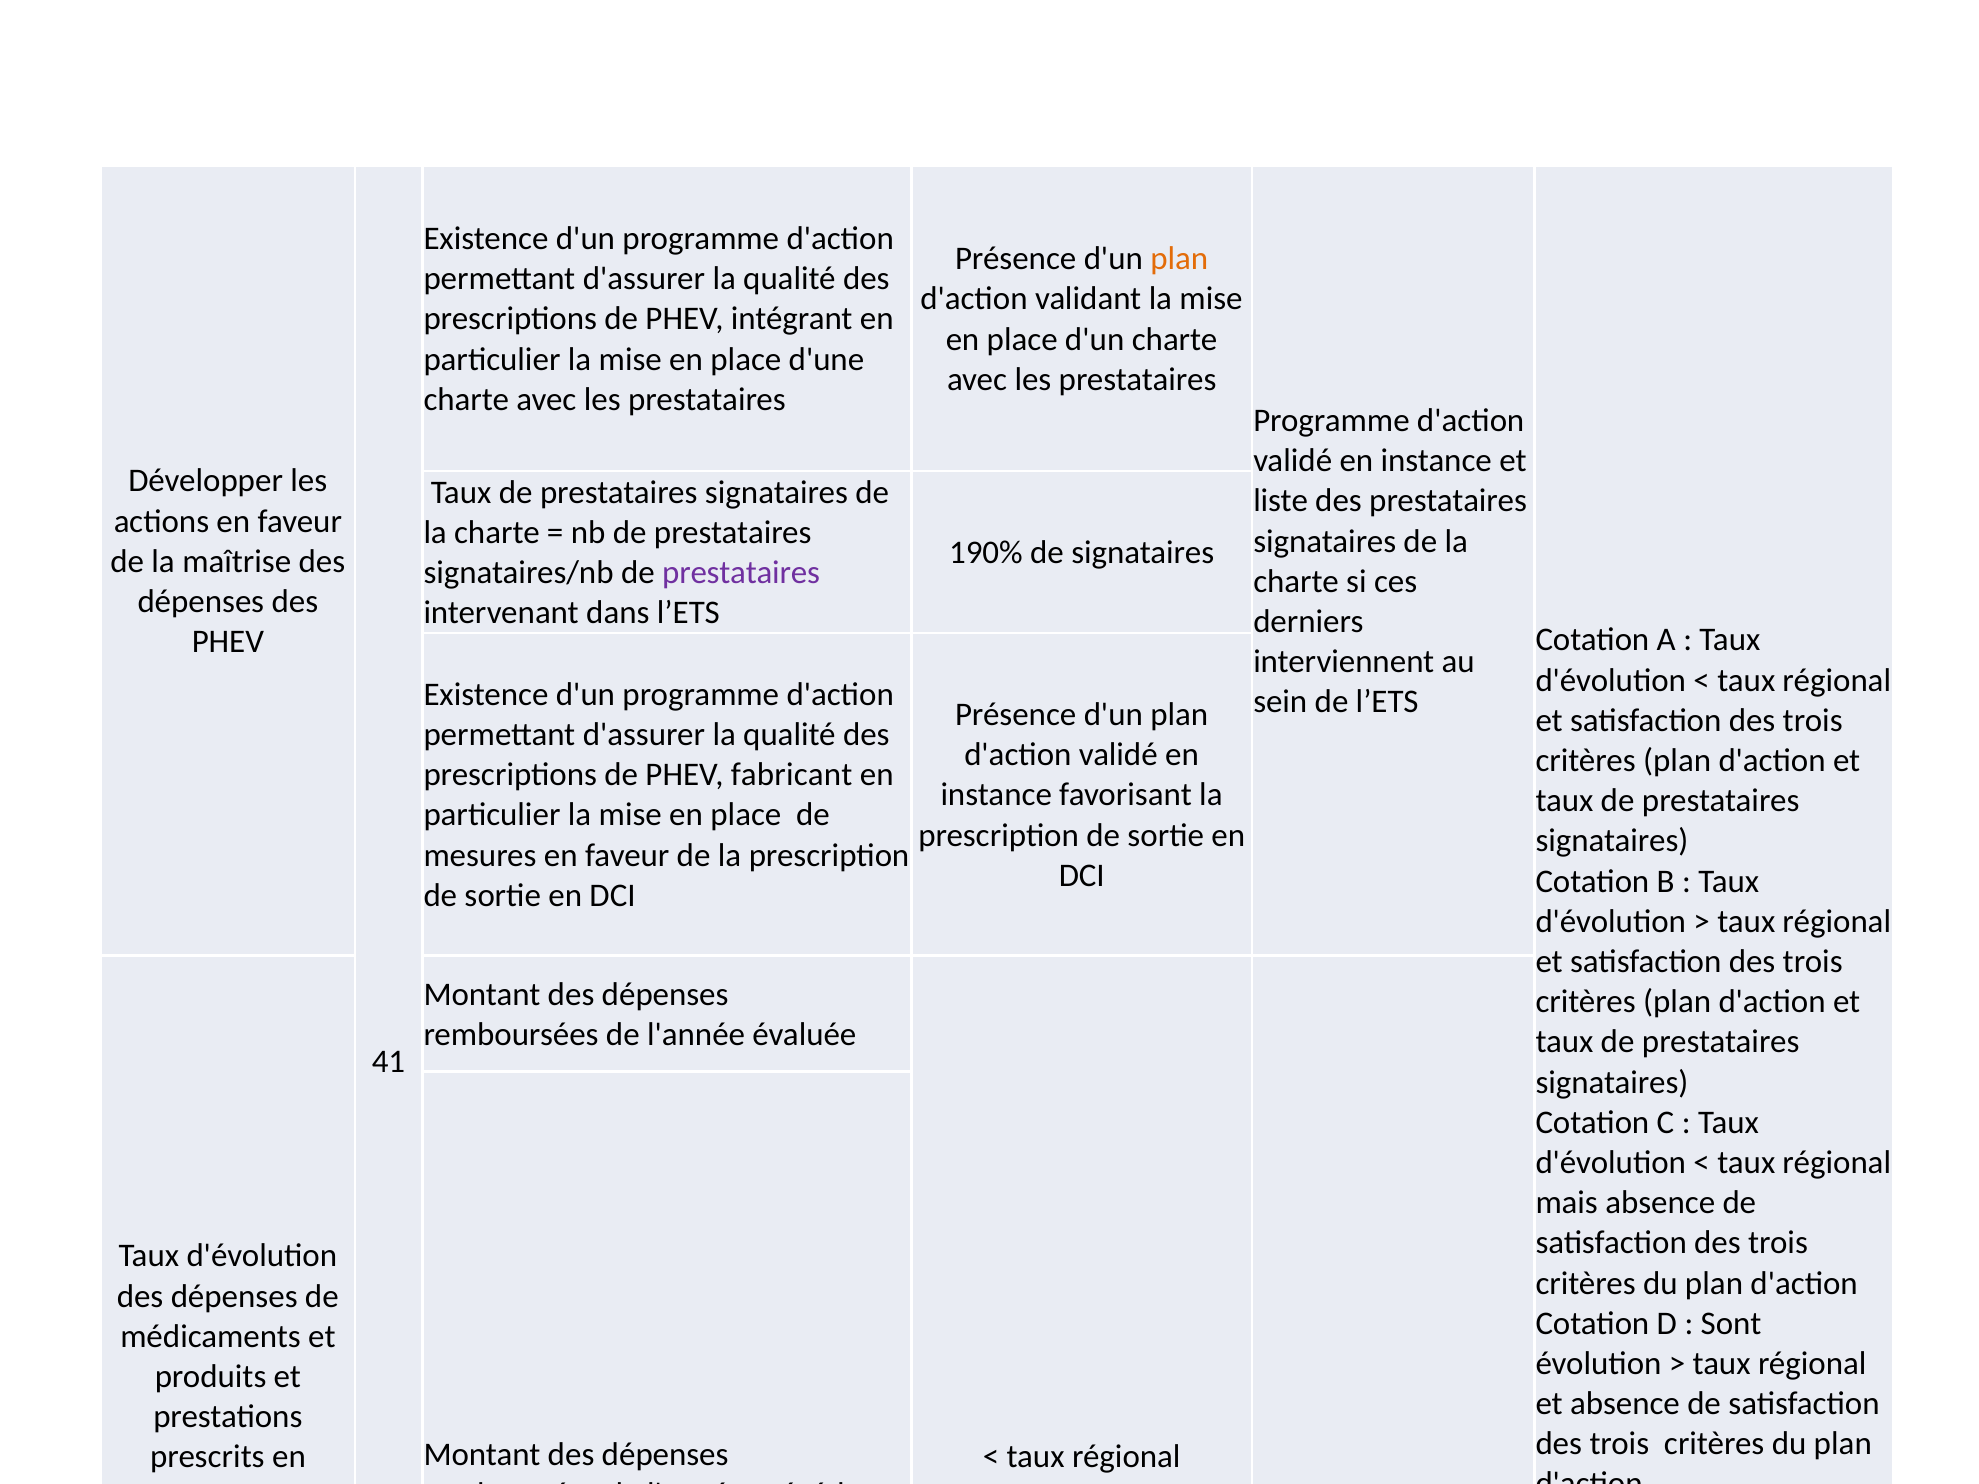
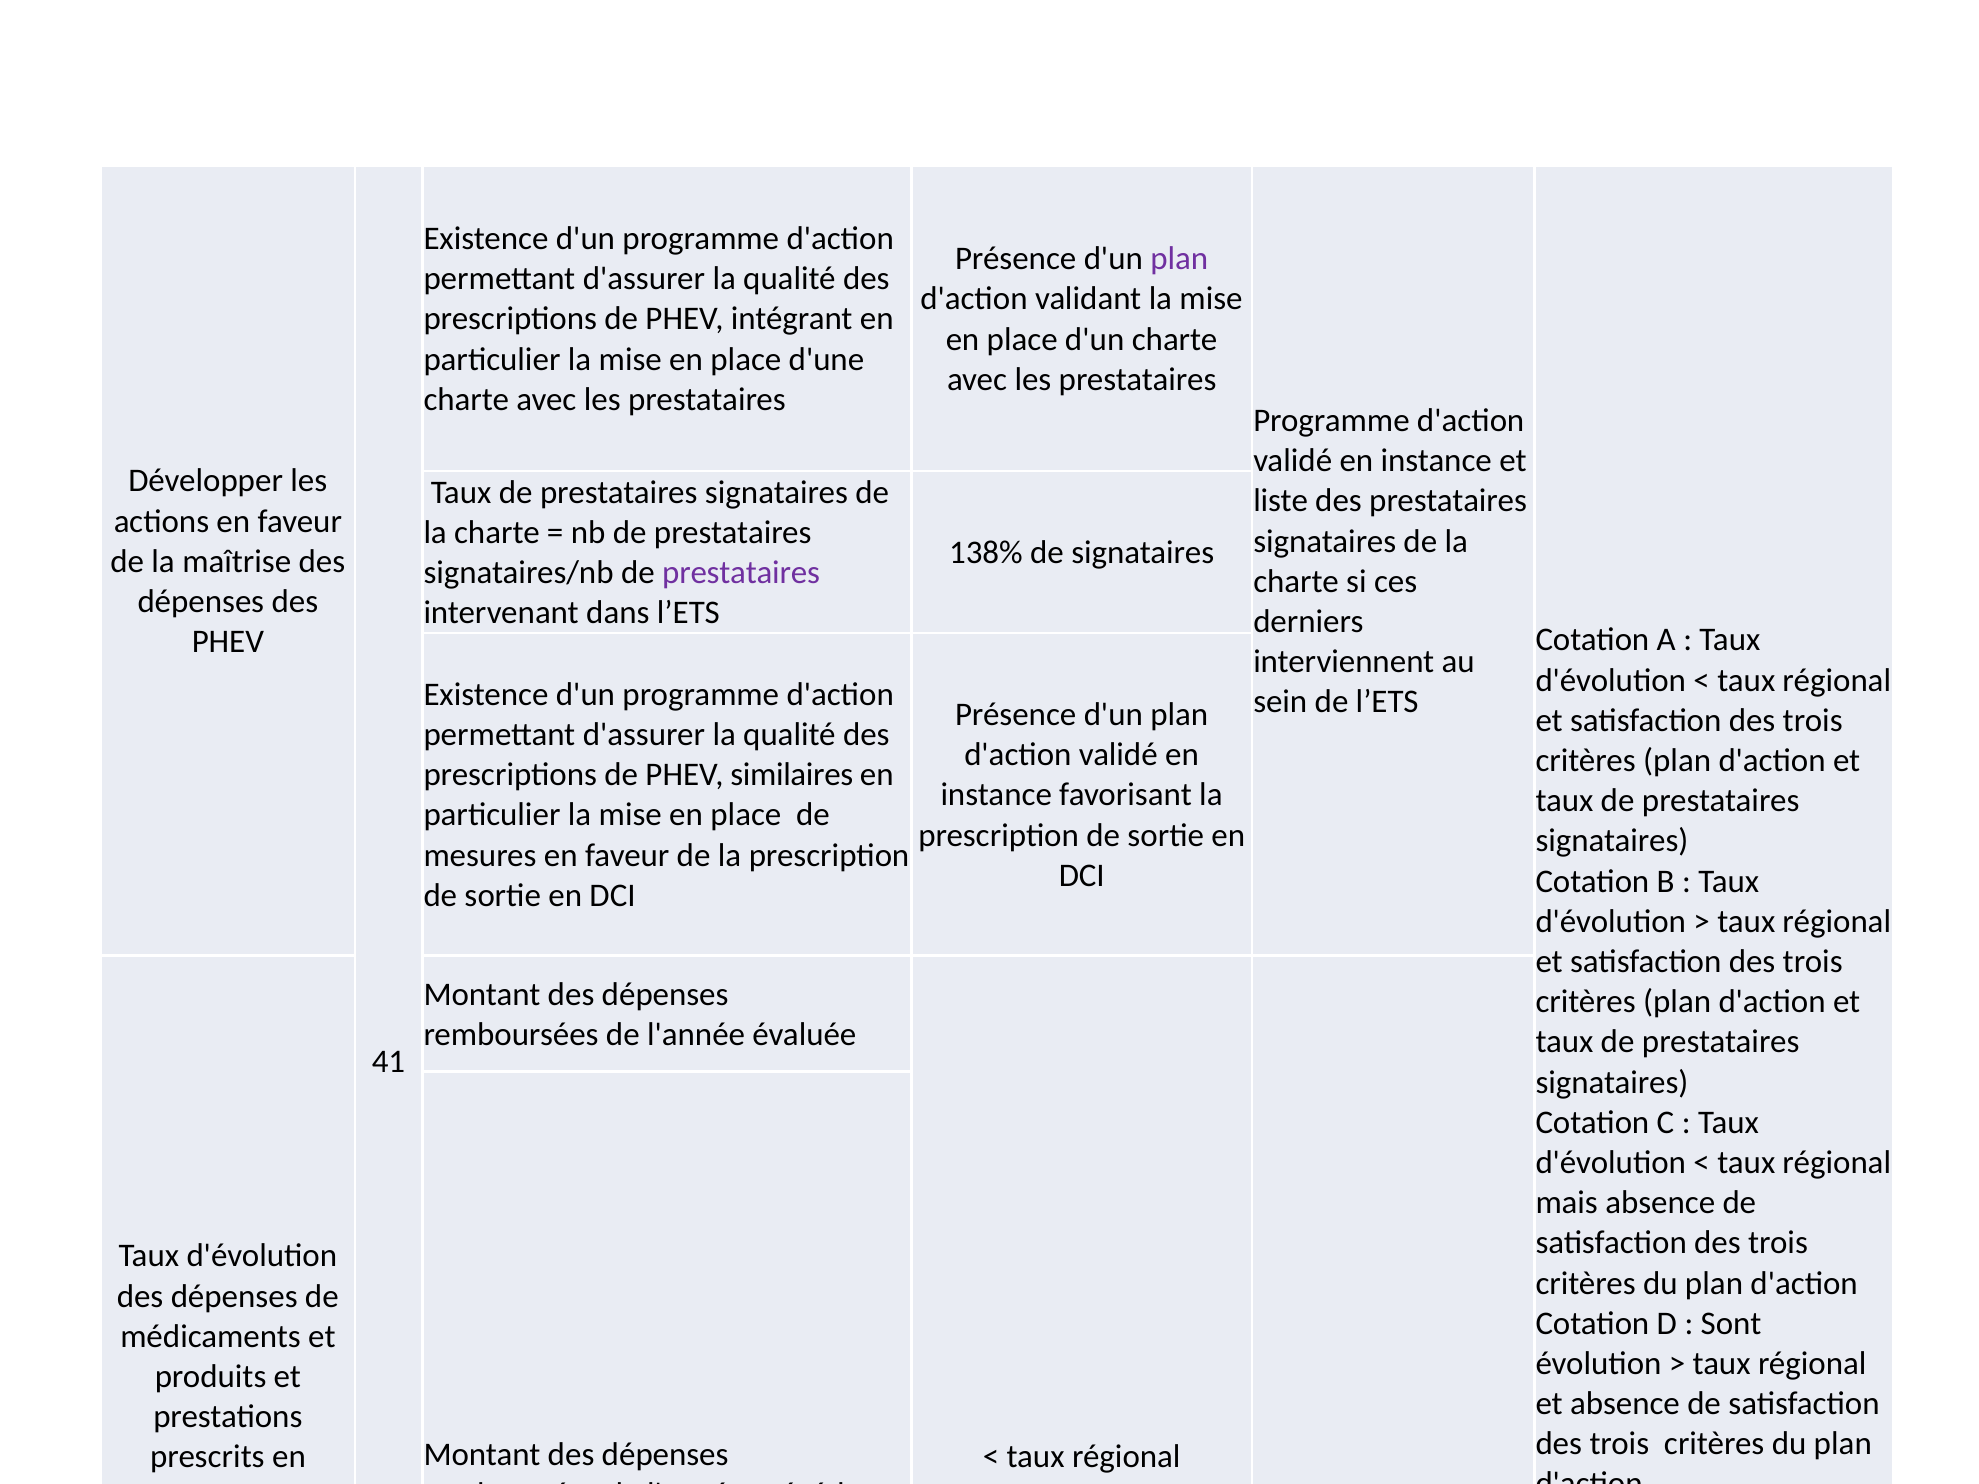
plan at (1179, 259) colour: orange -> purple
190%: 190% -> 138%
fabricant: fabricant -> similaires
